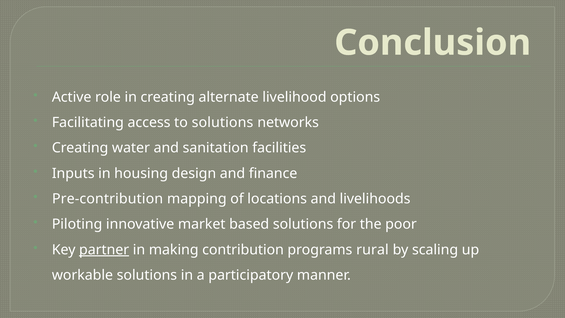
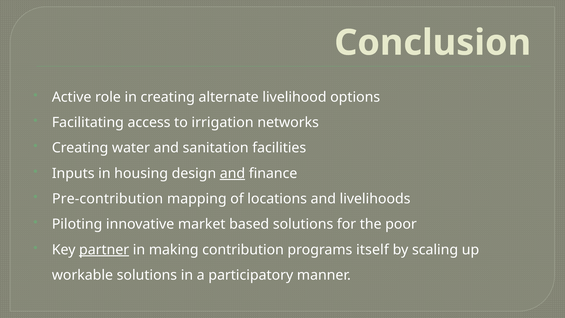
to solutions: solutions -> irrigation
and at (232, 173) underline: none -> present
rural: rural -> itself
